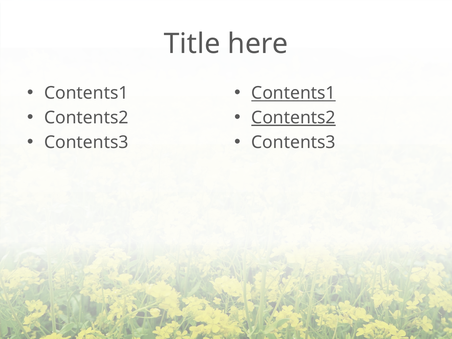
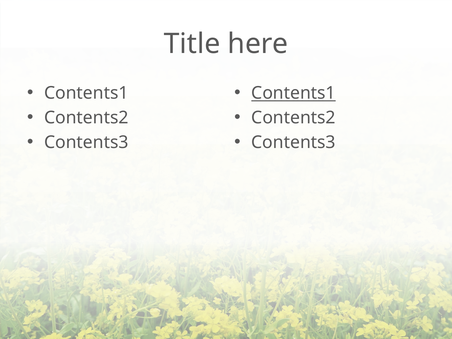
Contents2 at (293, 118) underline: present -> none
